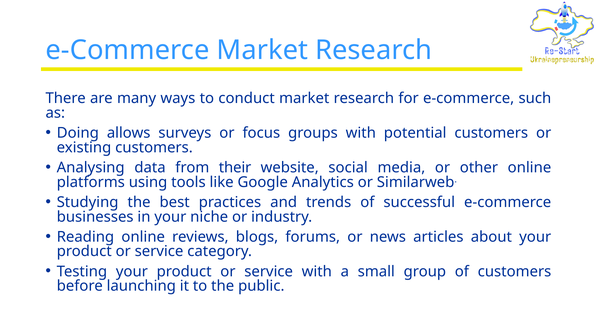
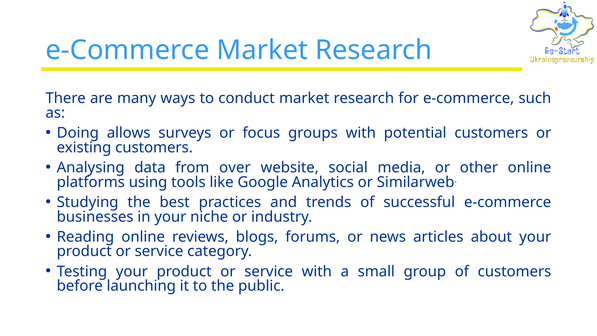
their: their -> over
